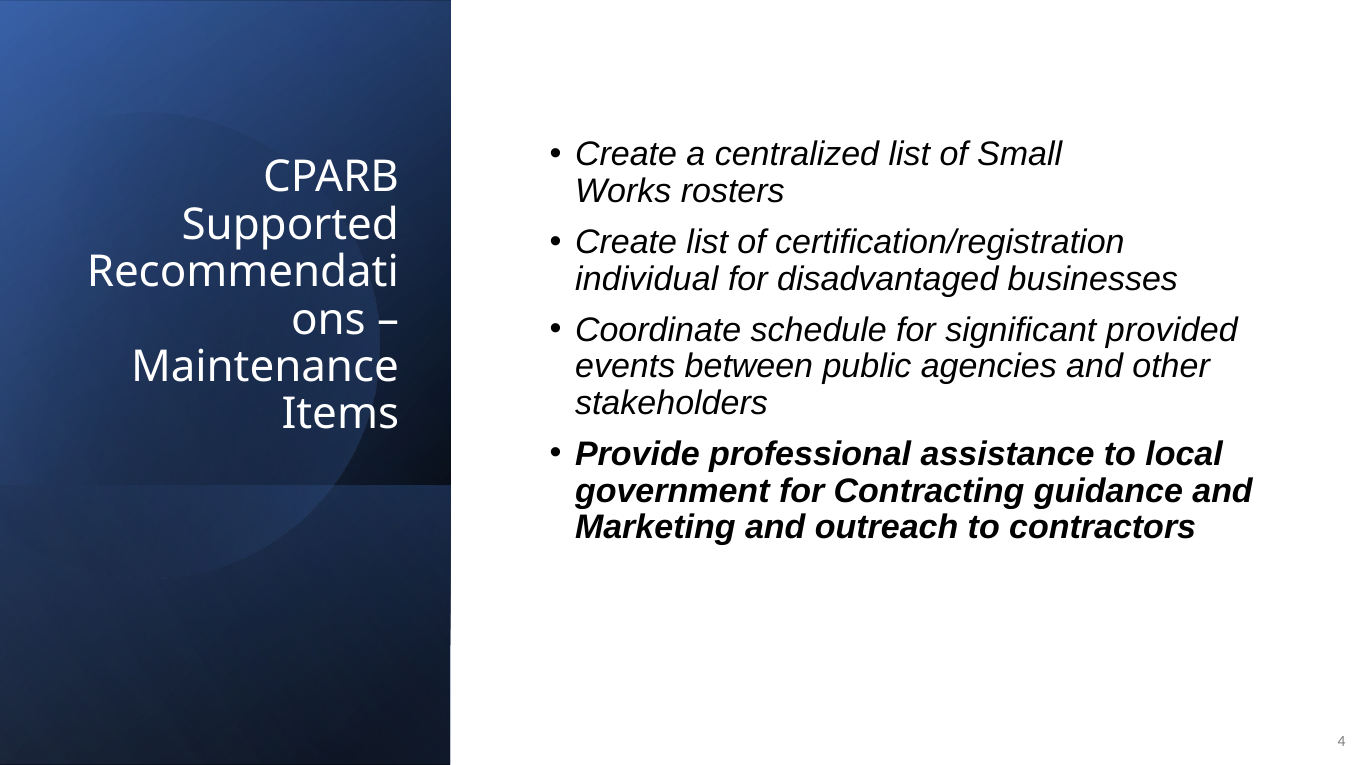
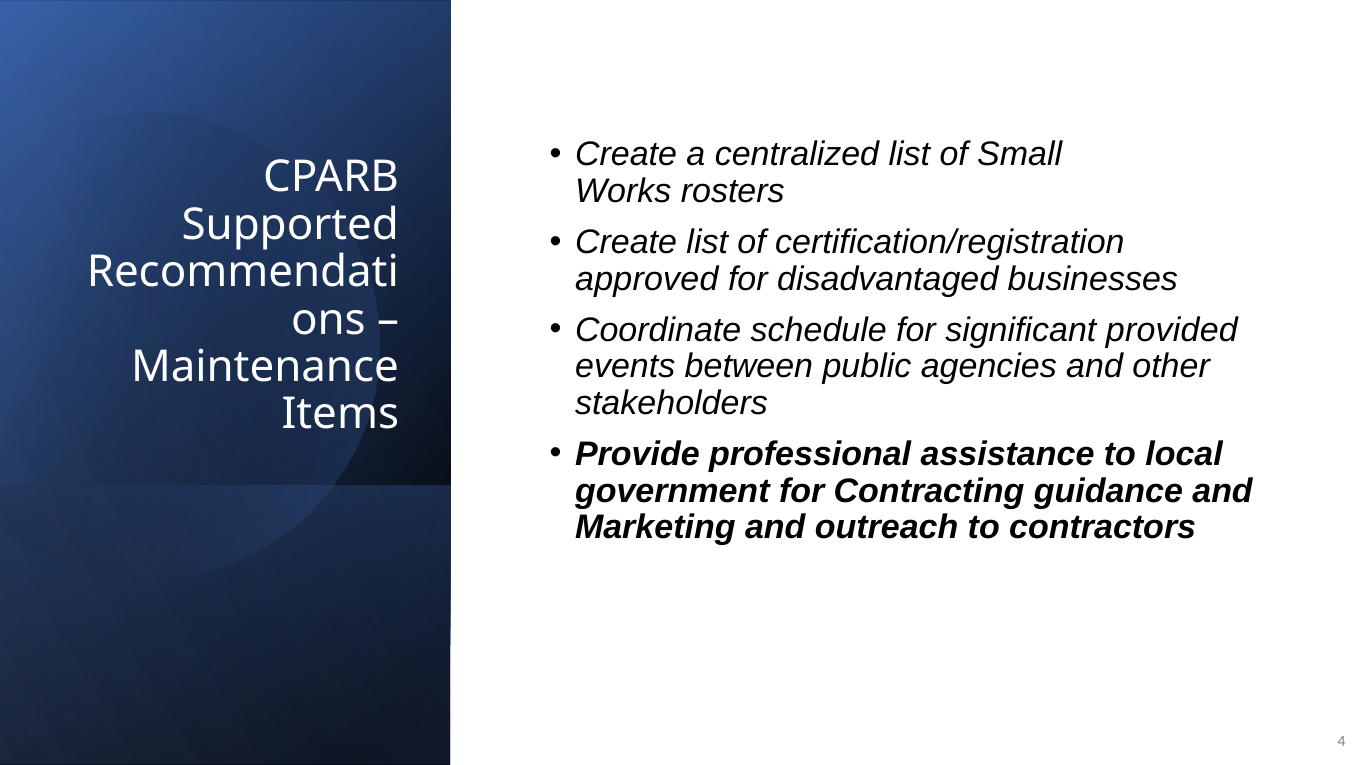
individual: individual -> approved
